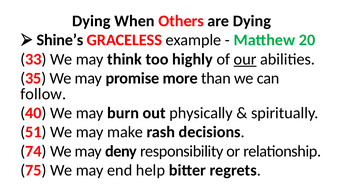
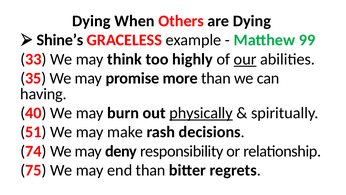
20: 20 -> 99
follow: follow -> having
physically underline: none -> present
end help: help -> than
